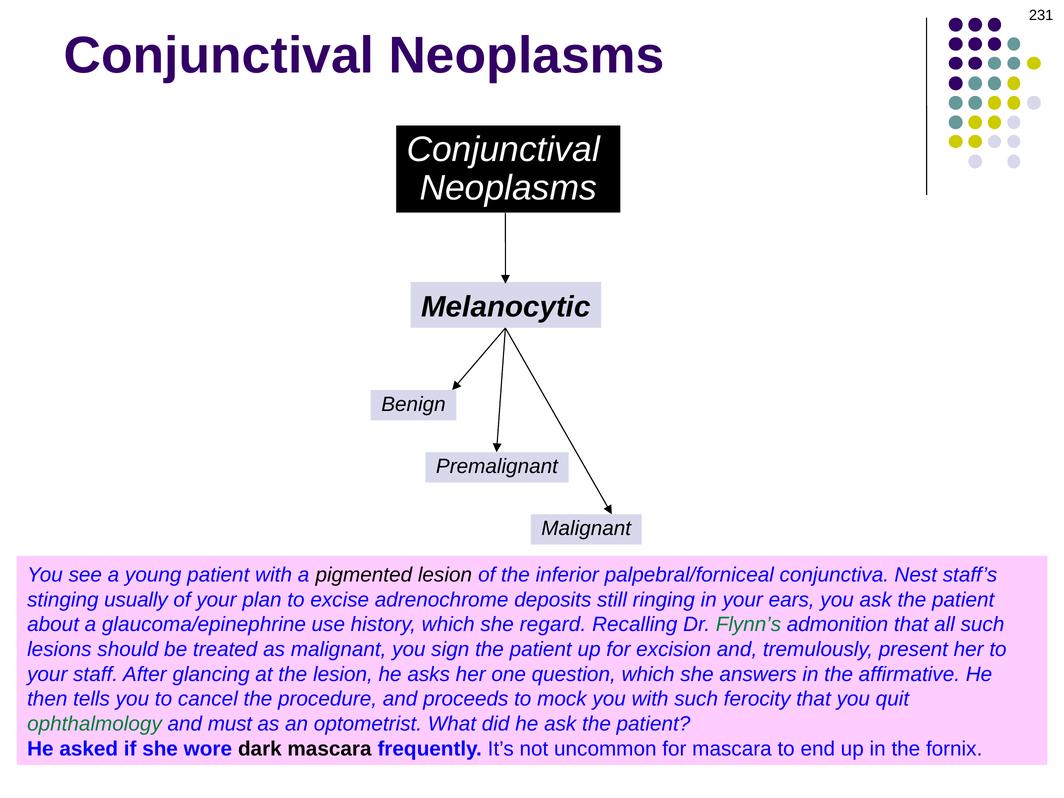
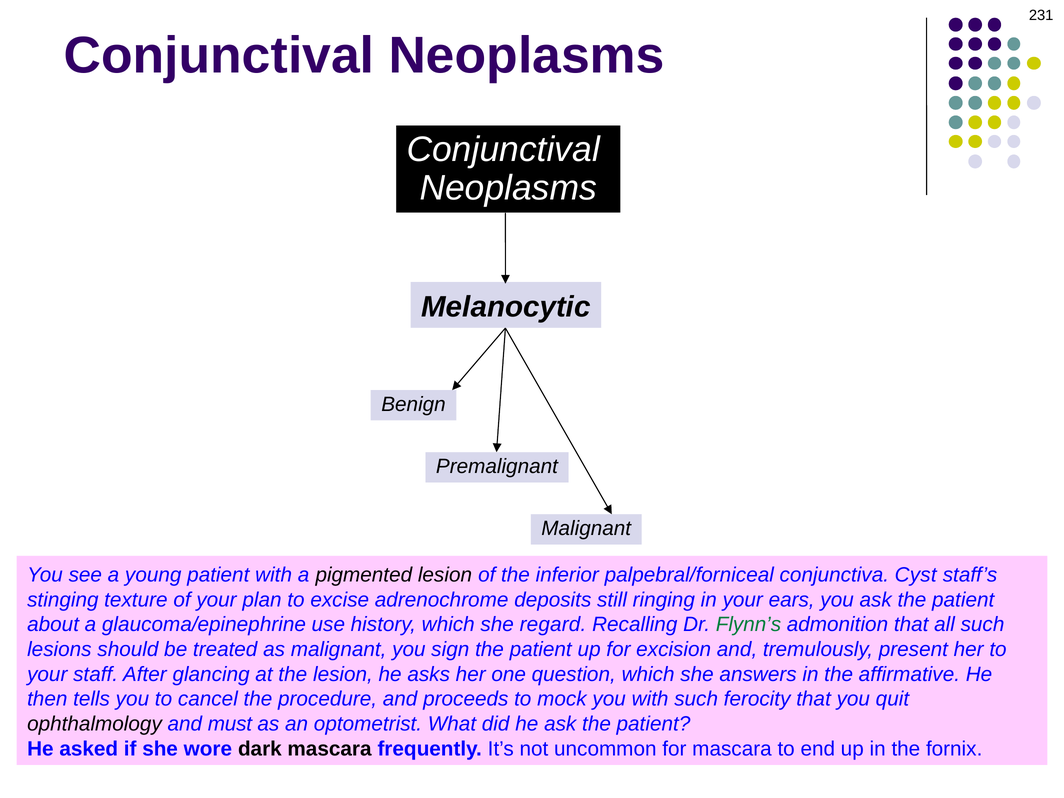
Nest: Nest -> Cyst
usually: usually -> texture
ophthalmology colour: green -> black
